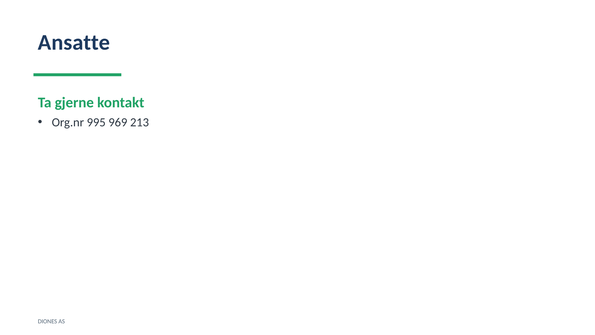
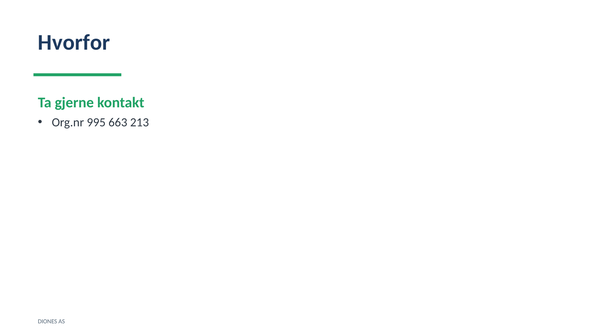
Ansatte: Ansatte -> Hvorfor
969: 969 -> 663
